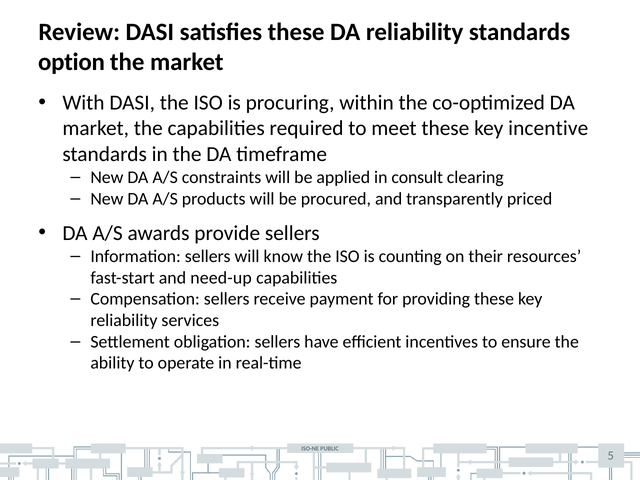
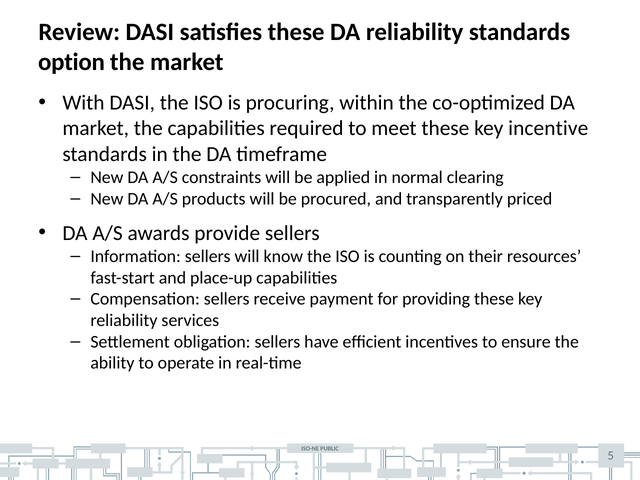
consult: consult -> normal
need-up: need-up -> place-up
